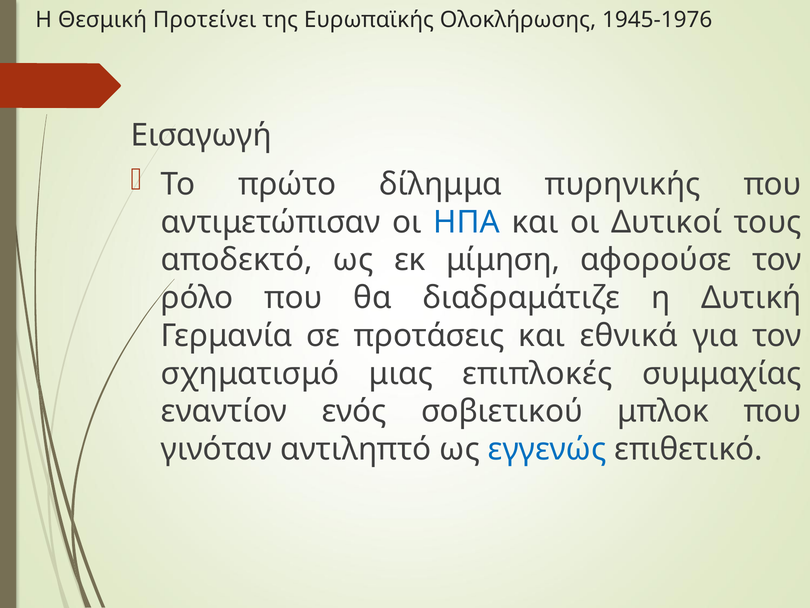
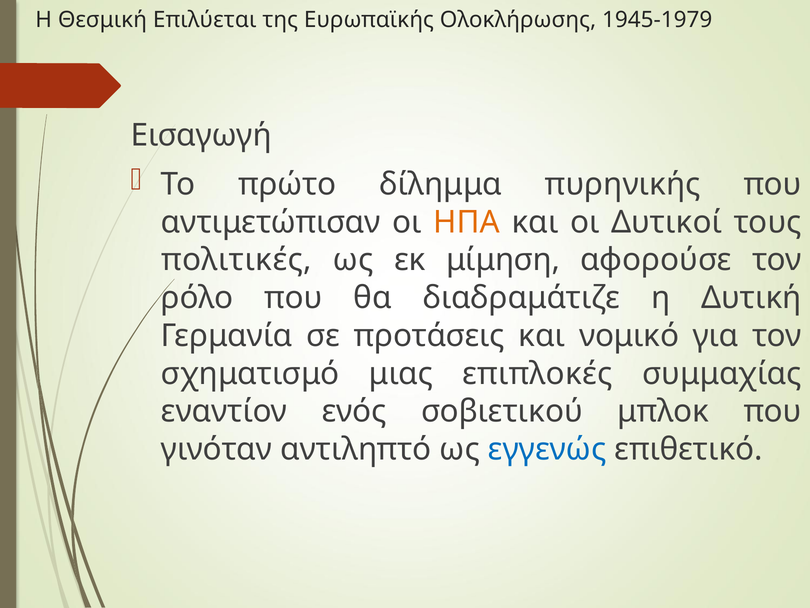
Προτείνει: Προτείνει -> Επιλύεται
1945-1976: 1945-1976 -> 1945-1979
ΗΠΑ colour: blue -> orange
αποδεκτό: αποδεκτό -> πολιτικές
εθνικά: εθνικά -> νομικό
